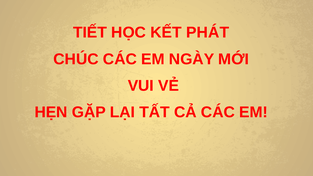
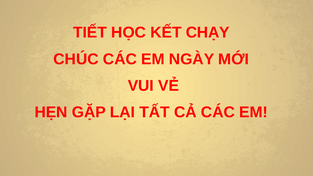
PHÁT: PHÁT -> CHẠY
